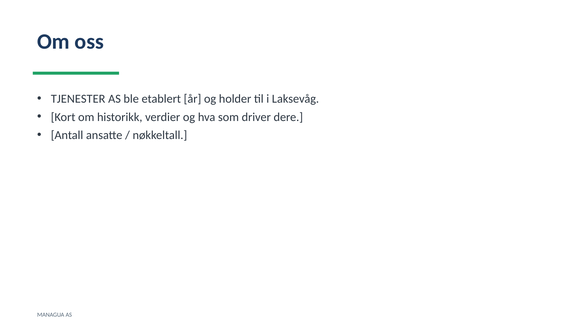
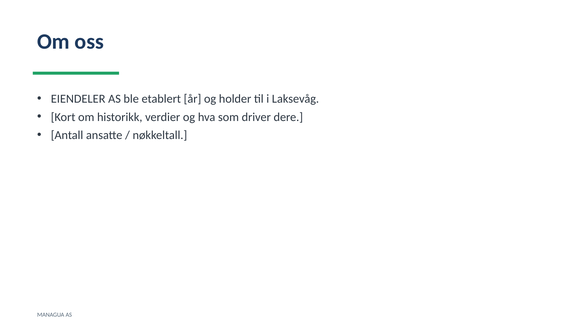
TJENESTER: TJENESTER -> EIENDELER
